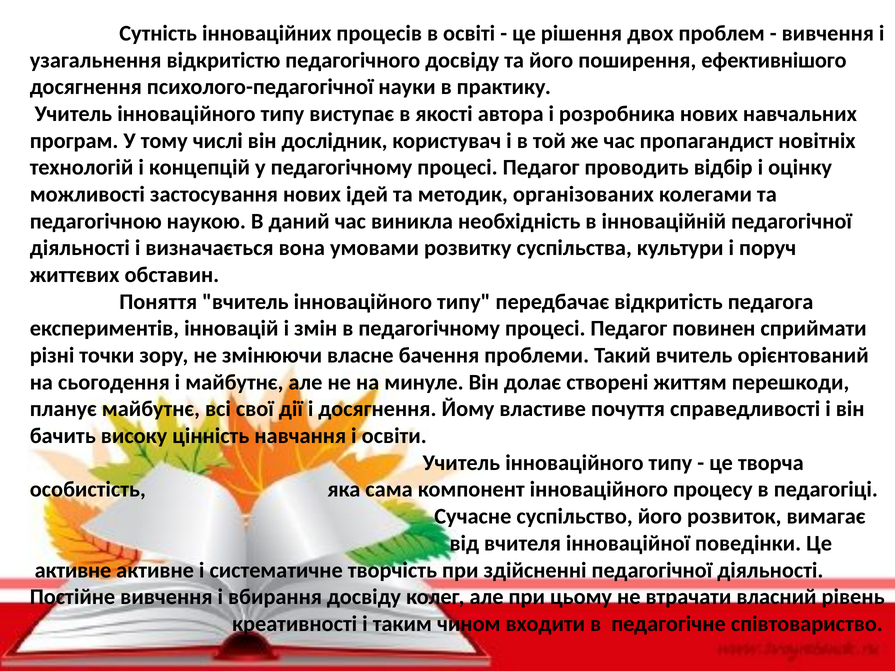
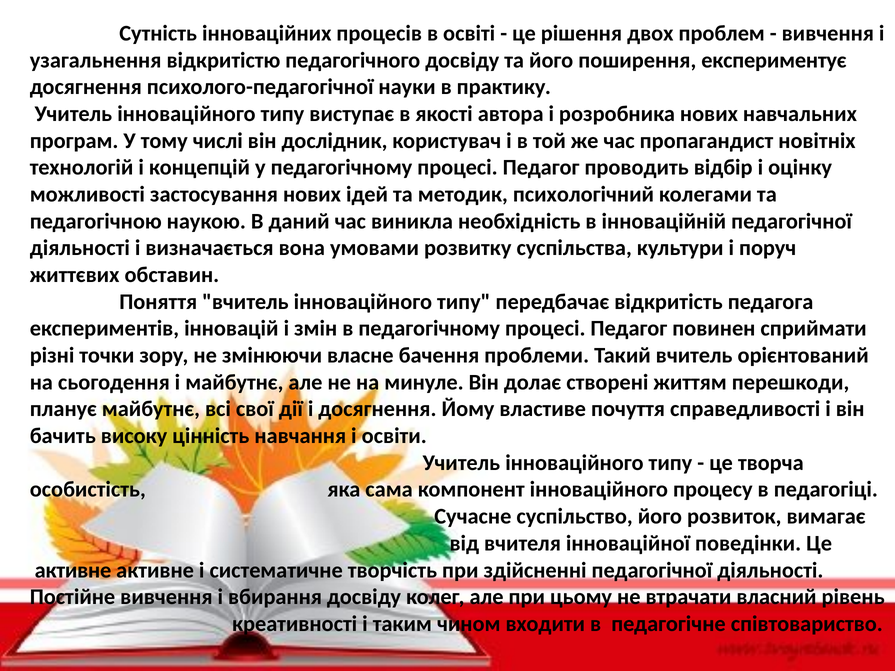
ефективнішого: ефективнішого -> експериментує
організованих: організованих -> психологічний
